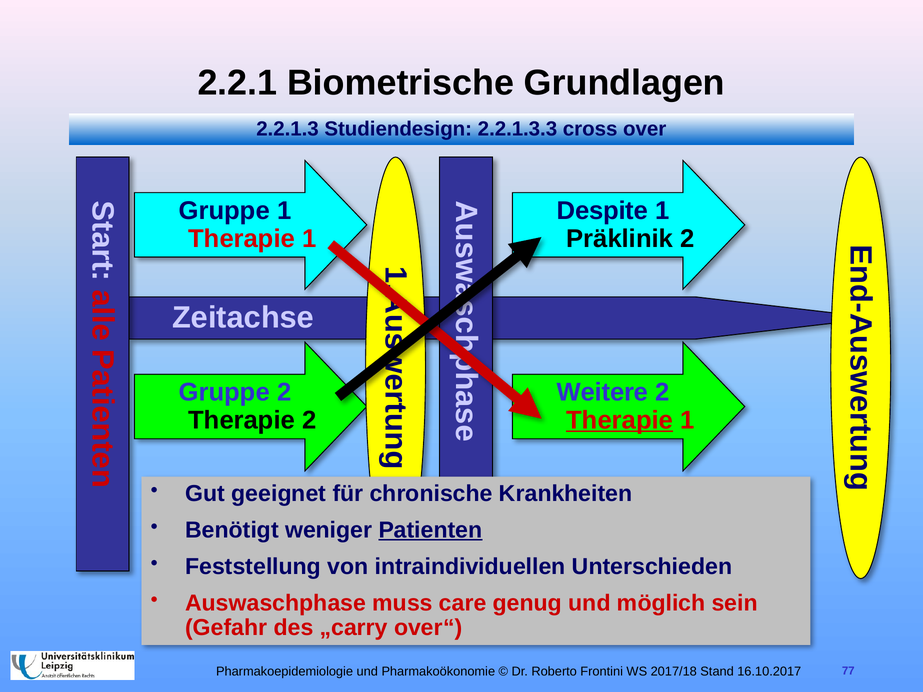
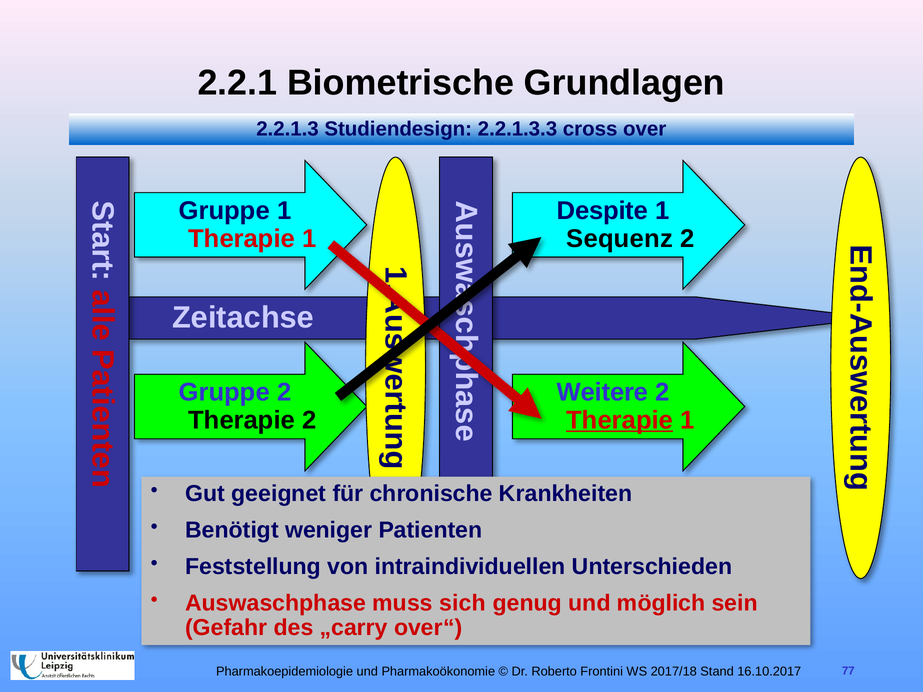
Präklinik: Präklinik -> Sequenz
Patienten underline: present -> none
care: care -> sich
